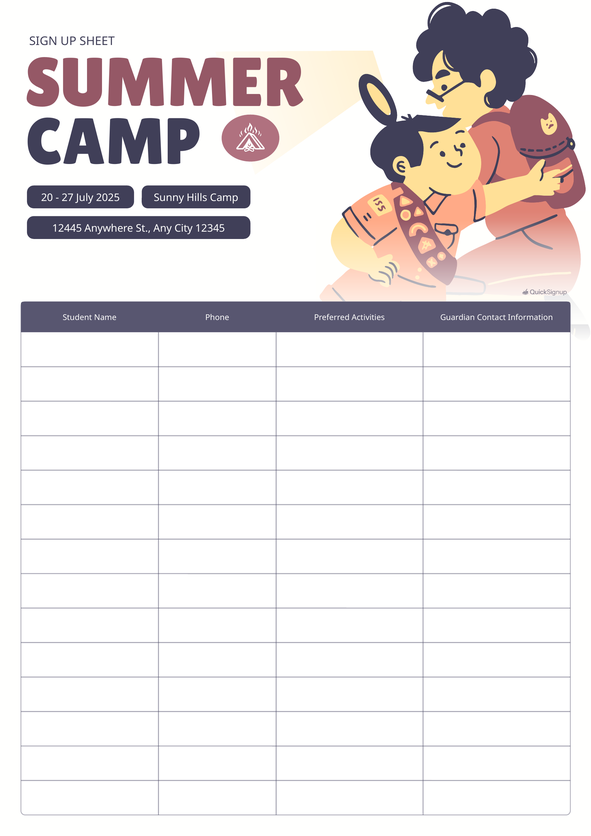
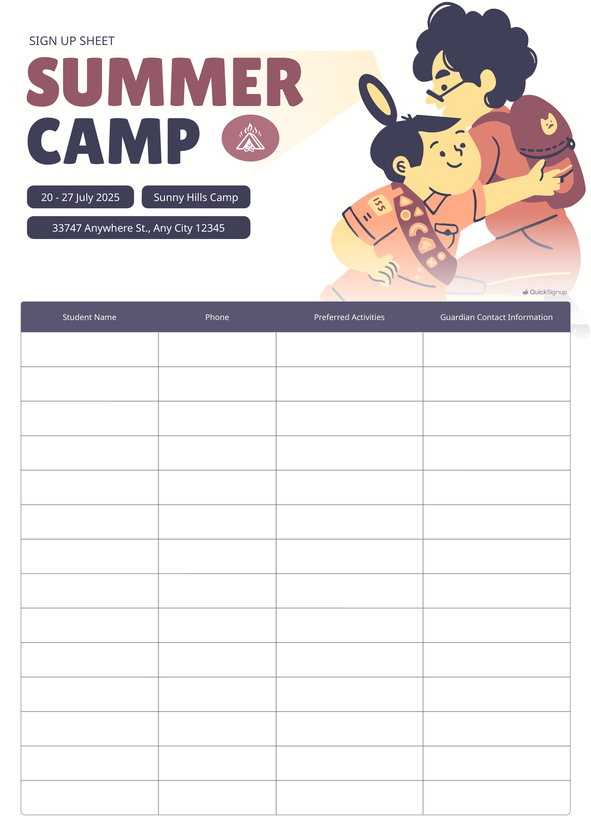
12445: 12445 -> 33747
